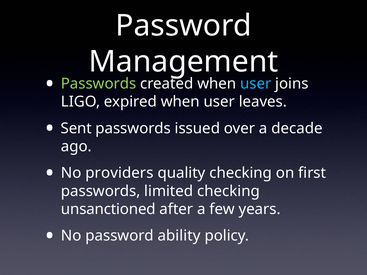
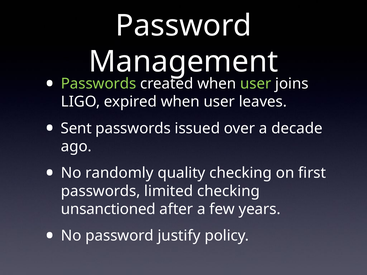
user at (256, 84) colour: light blue -> light green
providers: providers -> randomly
ability: ability -> justify
